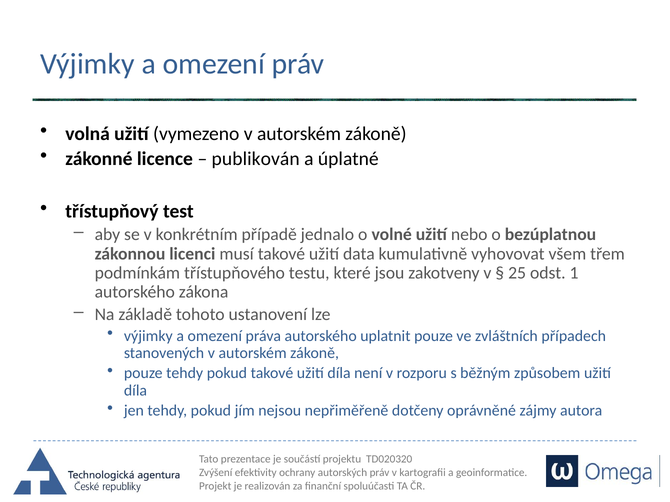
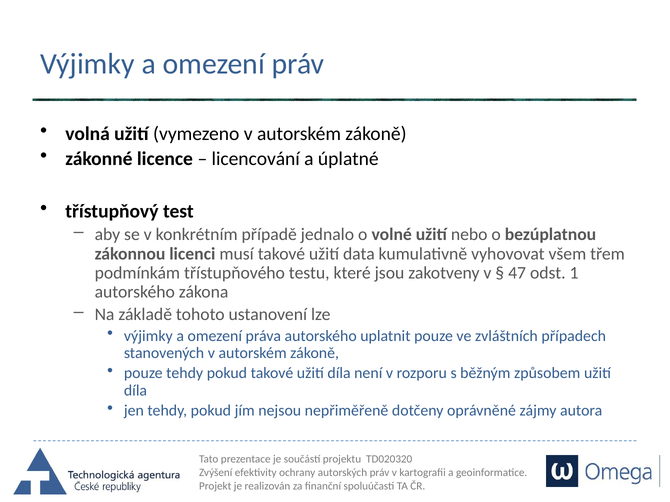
publikován: publikován -> licencování
25: 25 -> 47
